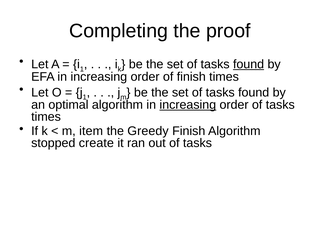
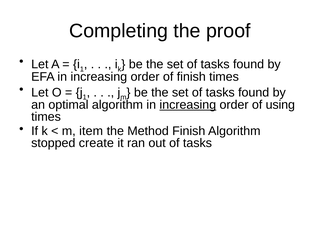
found at (249, 64) underline: present -> none
order of tasks: tasks -> using
Greedy: Greedy -> Method
